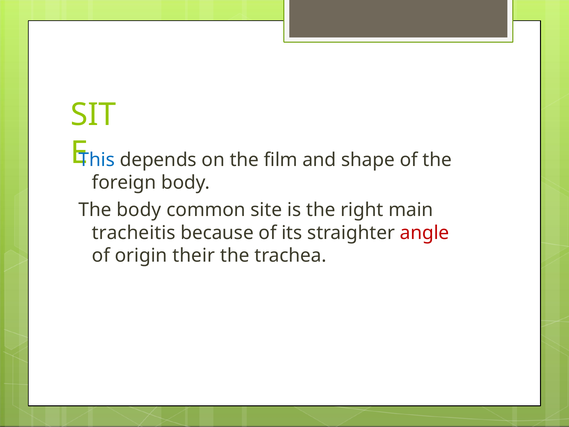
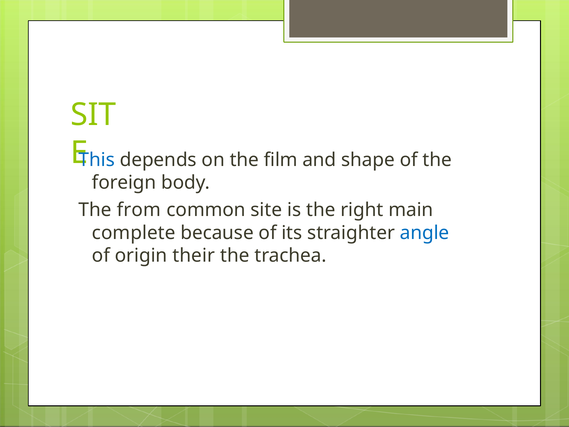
The body: body -> from
tracheitis: tracheitis -> complete
angle colour: red -> blue
